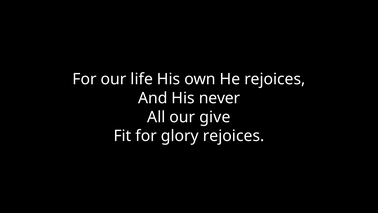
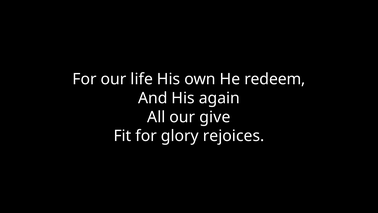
He rejoices: rejoices -> redeem
never: never -> again
